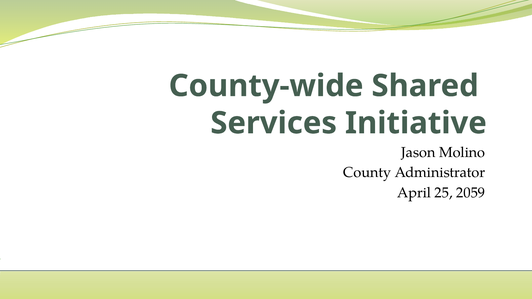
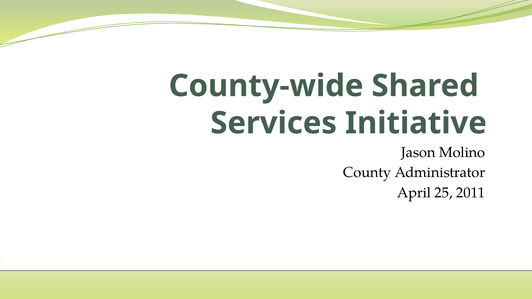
2059: 2059 -> 2011
